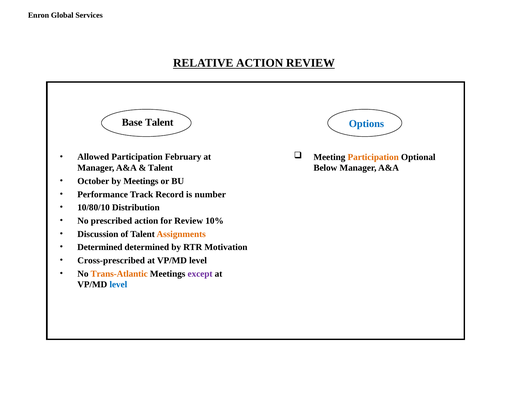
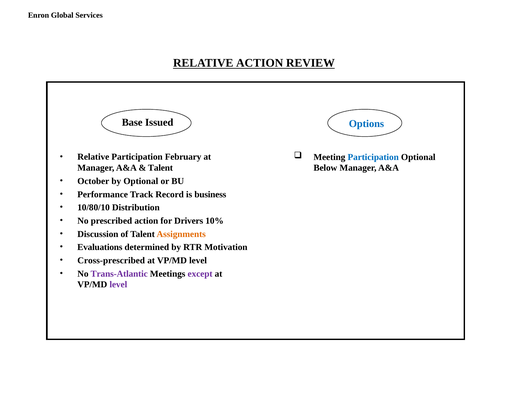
Base Talent: Talent -> Issued
Allowed at (93, 157): Allowed -> Relative
Participation at (373, 157) colour: orange -> blue
by Meetings: Meetings -> Optional
number: number -> business
for Review: Review -> Drivers
Determined at (100, 247): Determined -> Evaluations
Trans-Atlantic colour: orange -> purple
level at (118, 285) colour: blue -> purple
